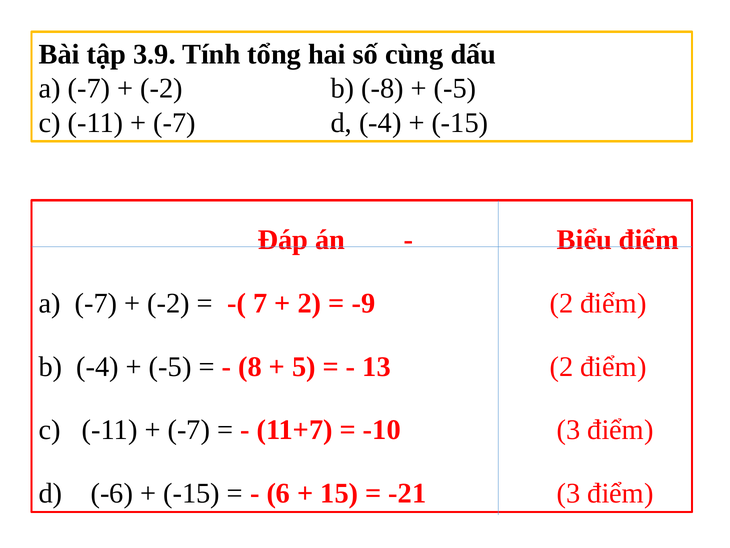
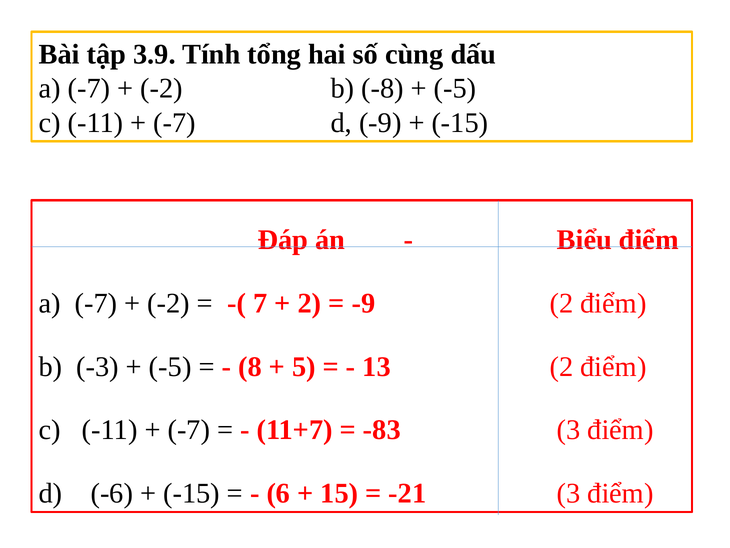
d -4: -4 -> -9
b -4: -4 -> -3
-10: -10 -> -83
